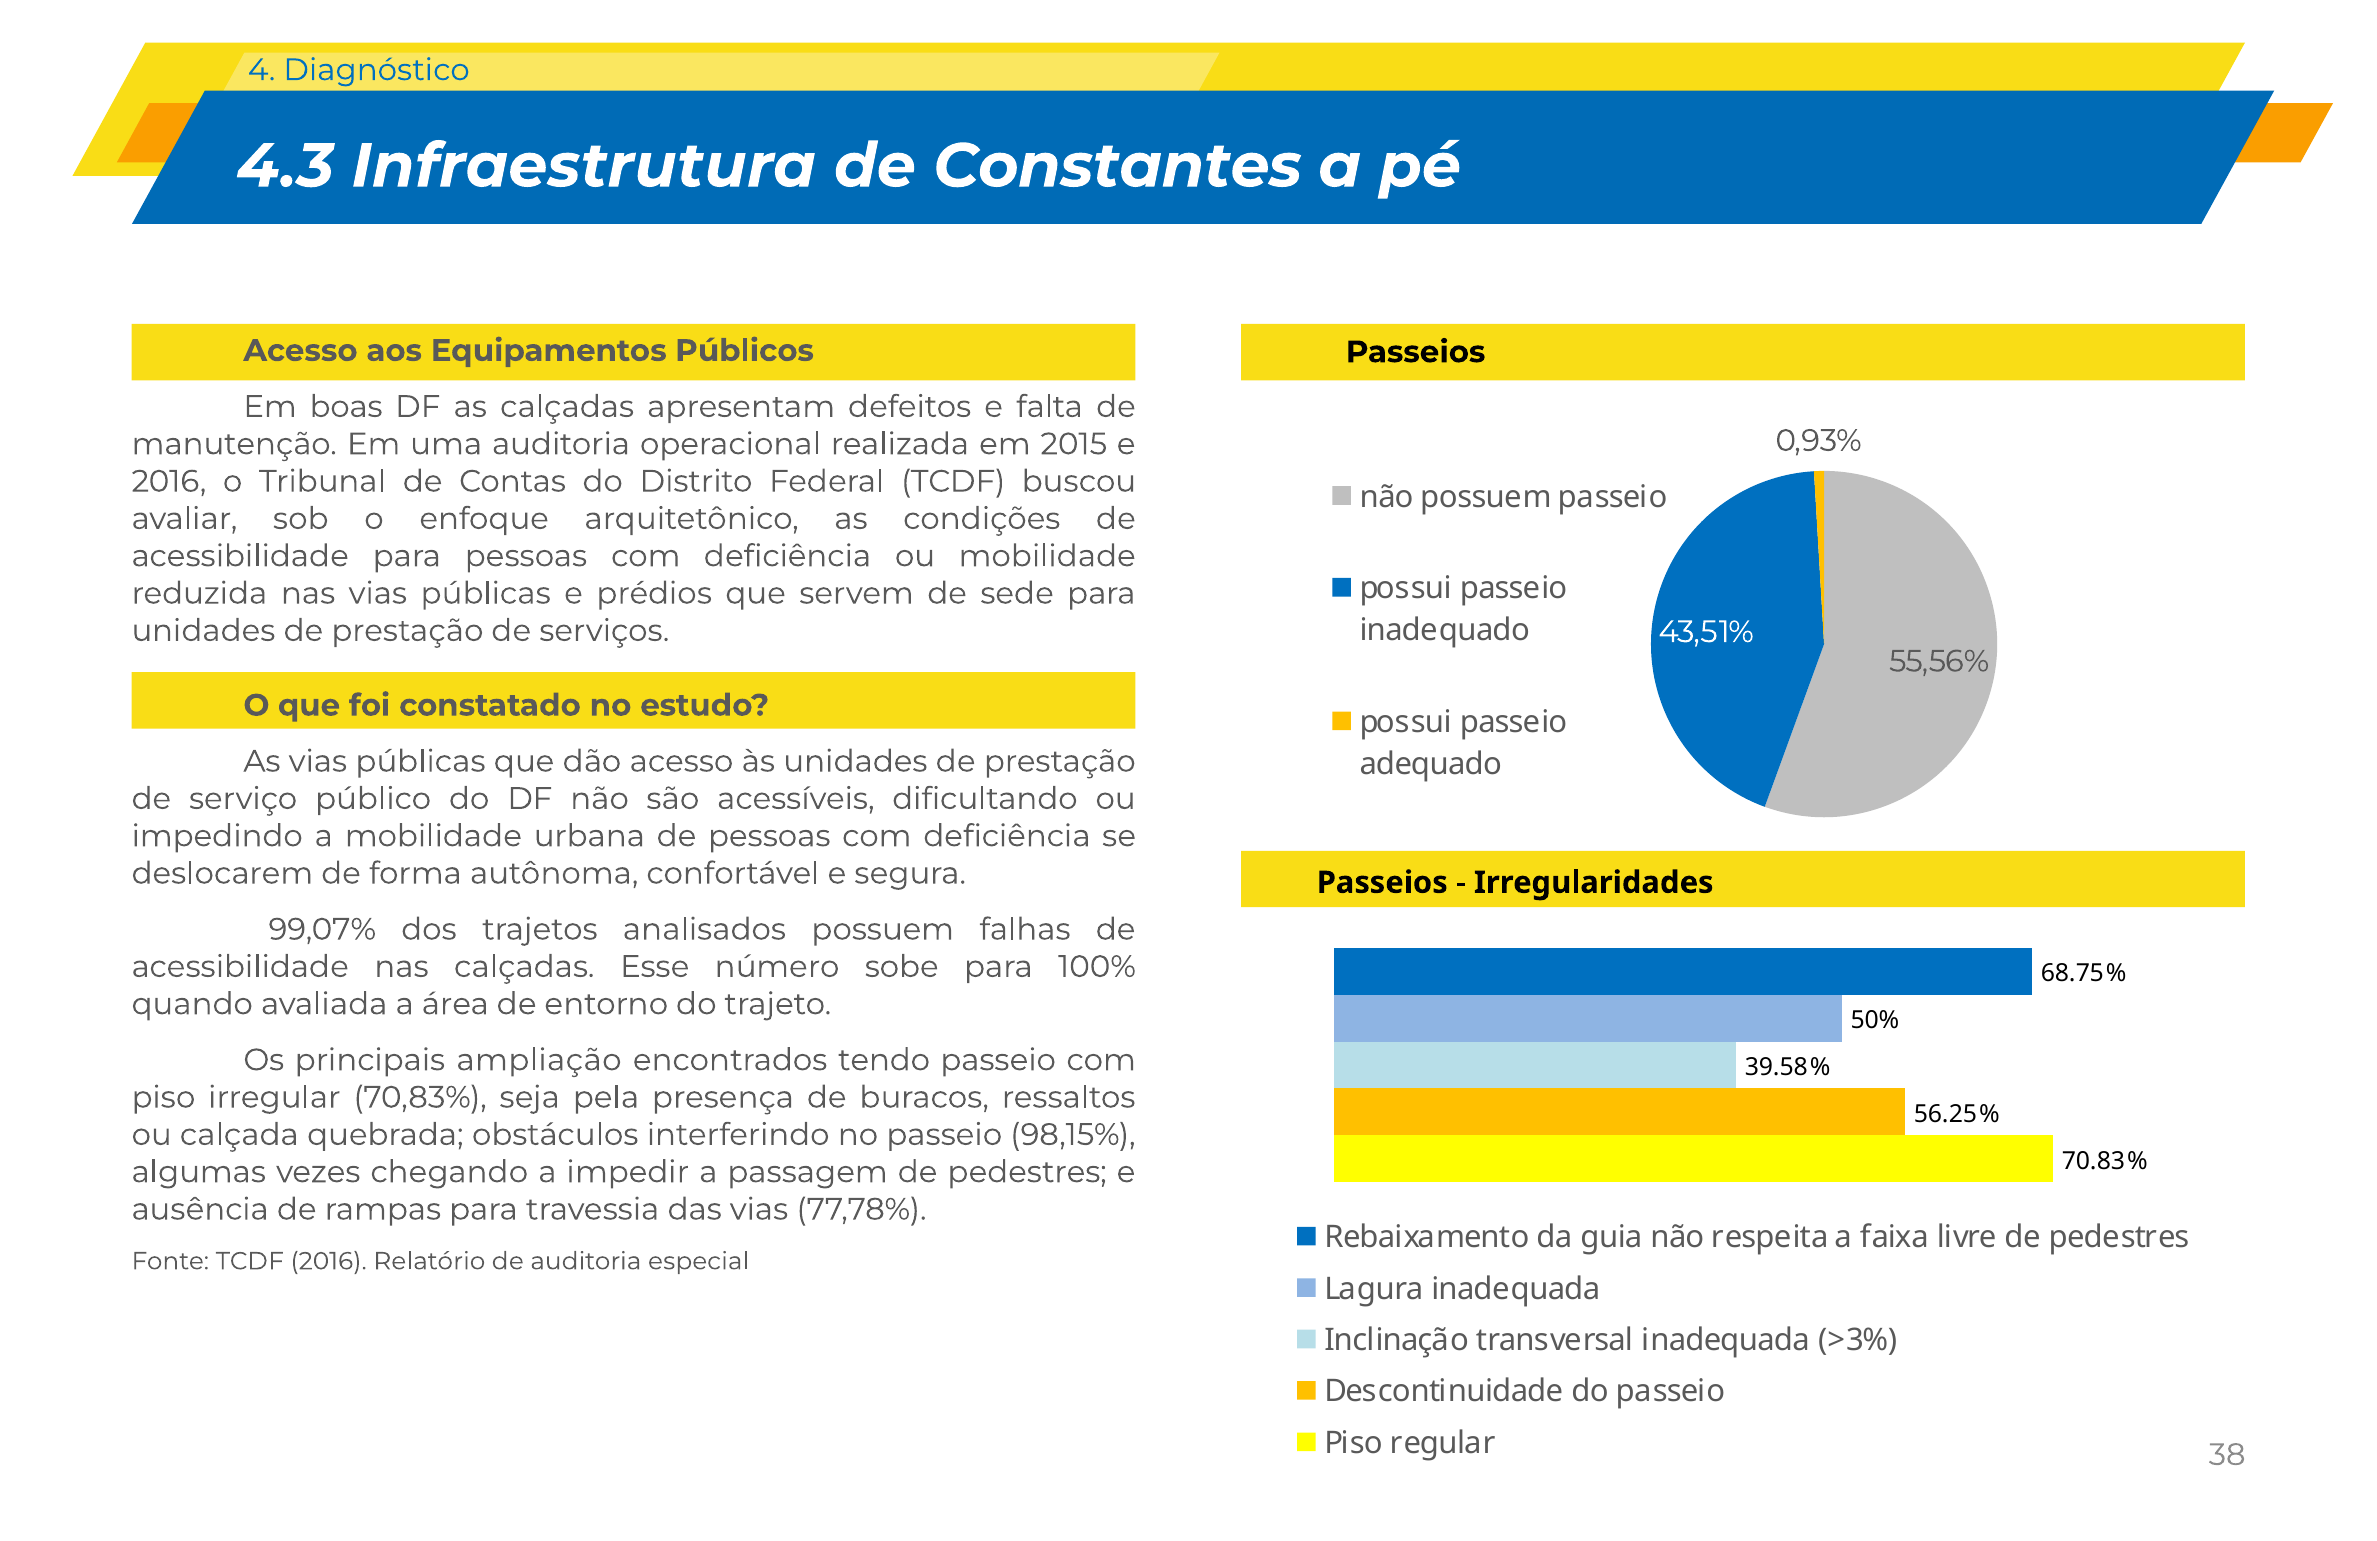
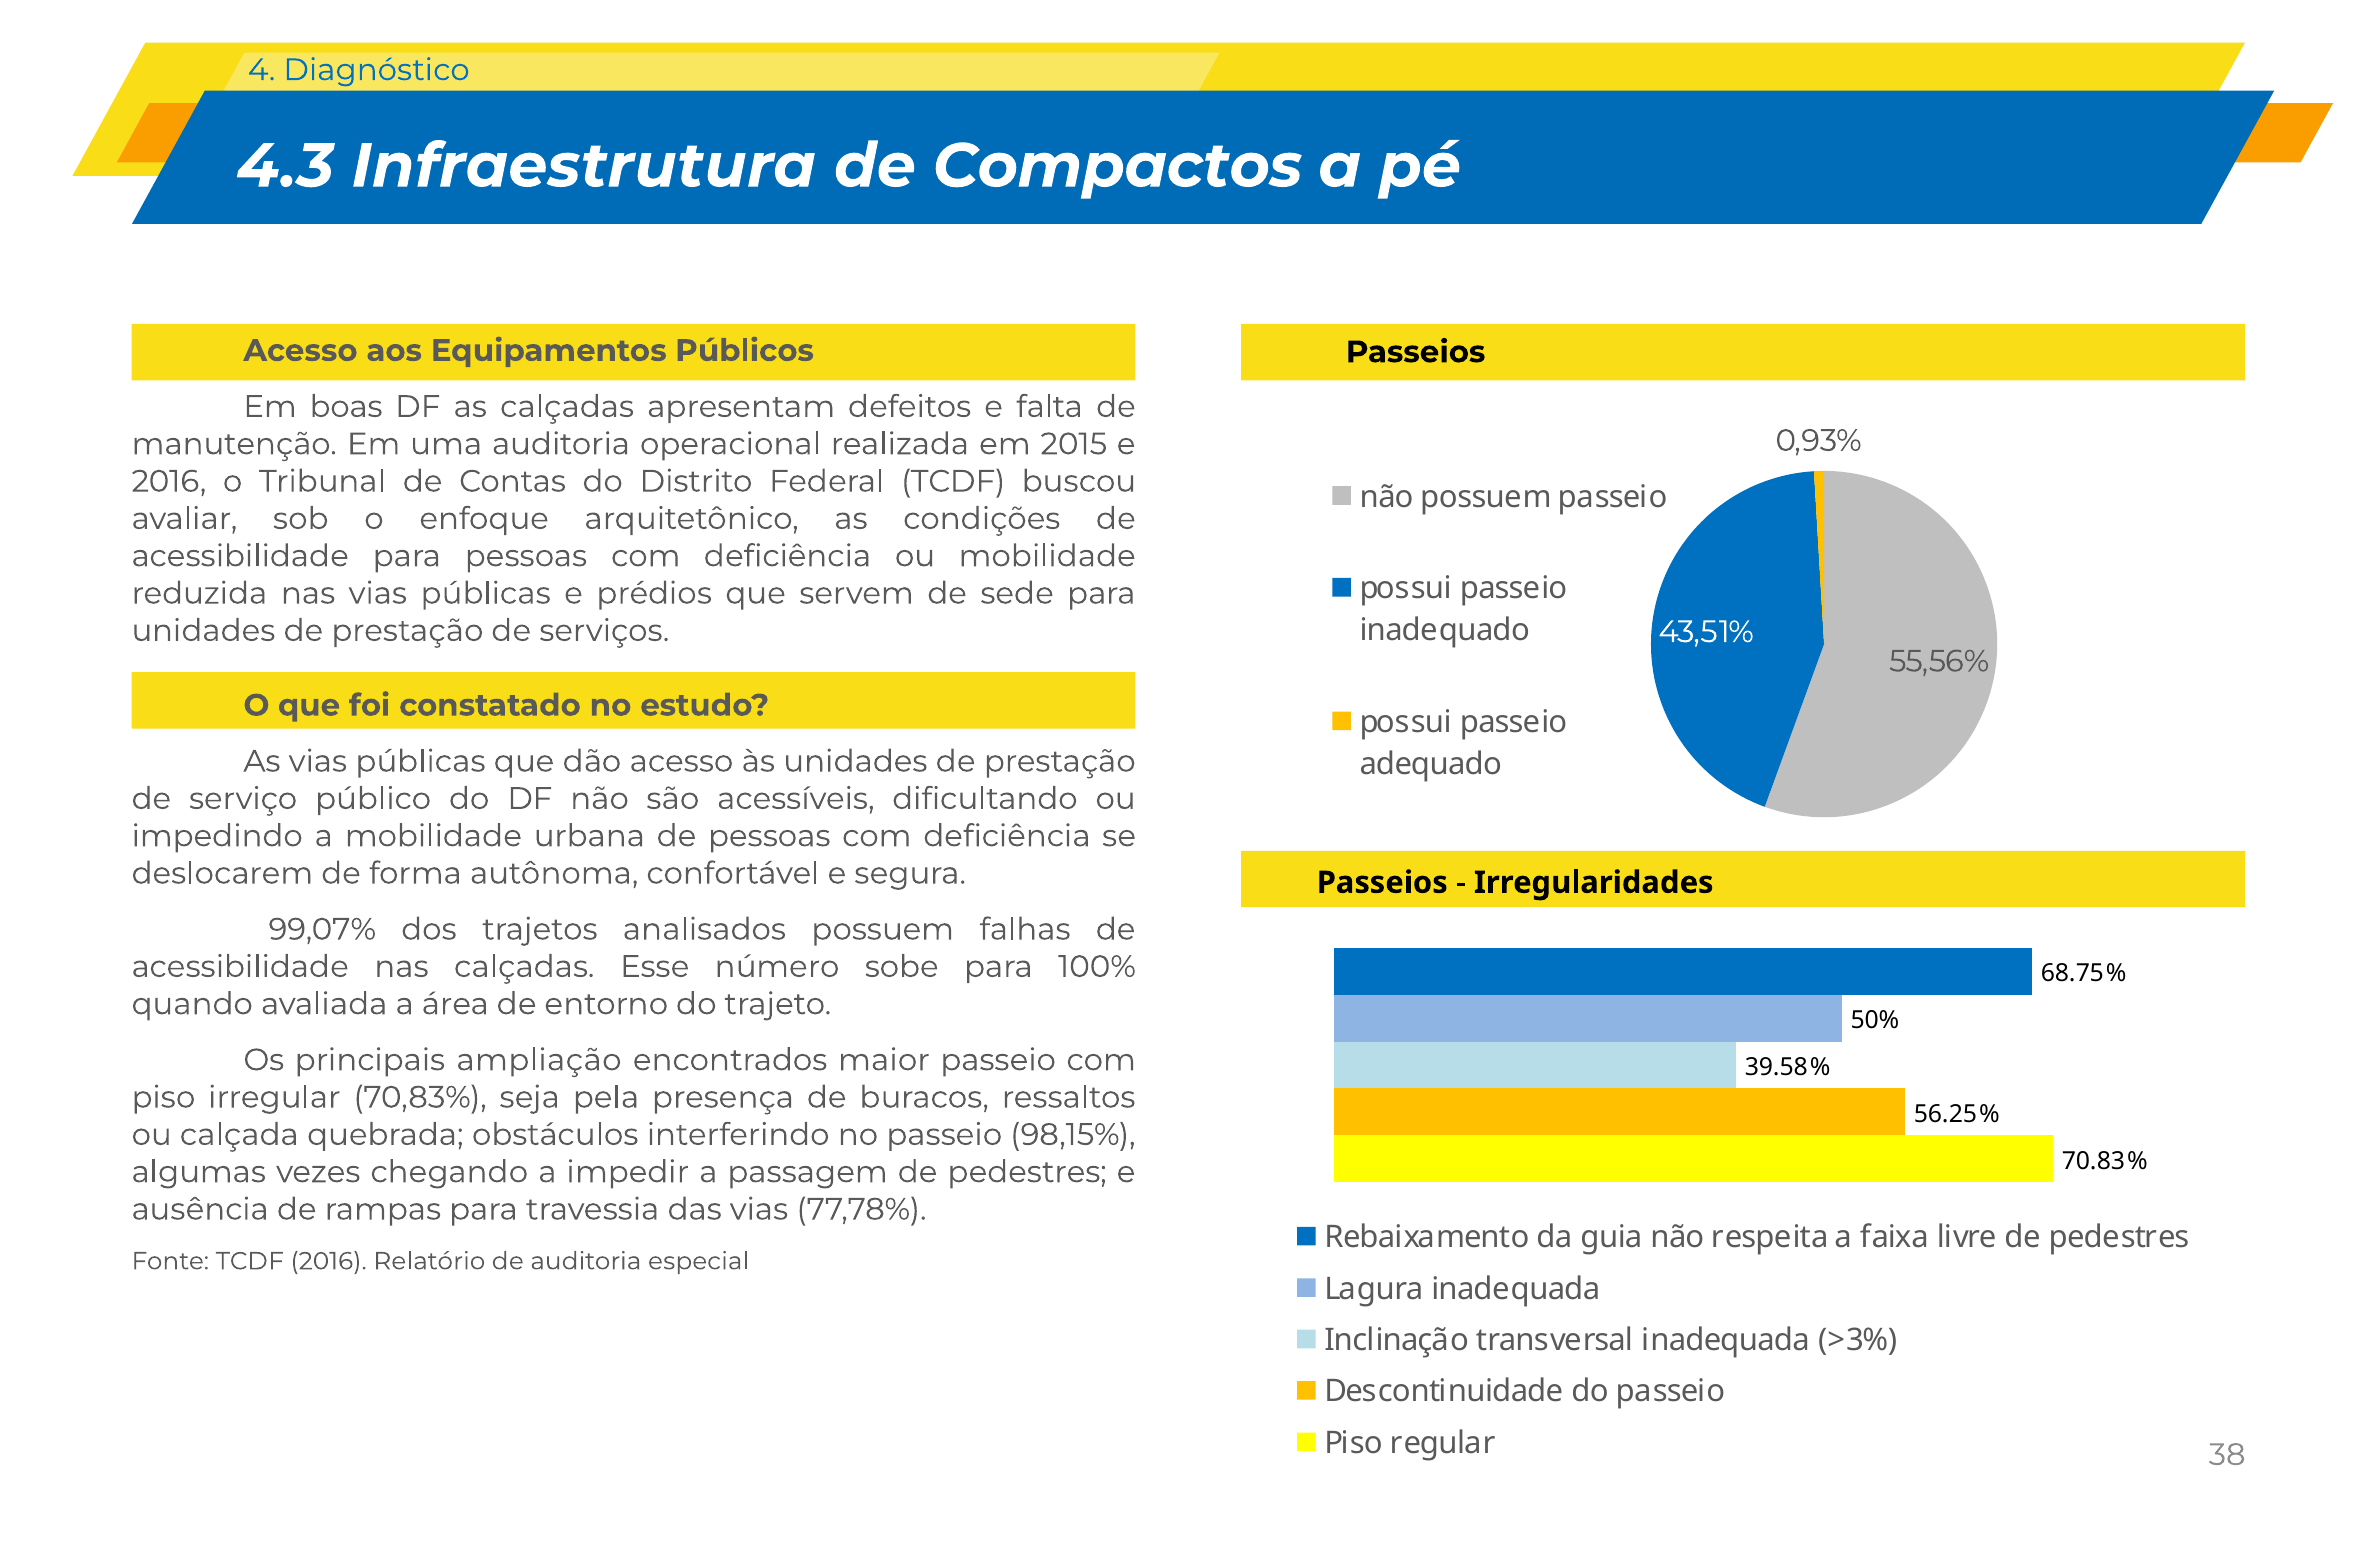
Constantes: Constantes -> Compactos
tendo: tendo -> maior
